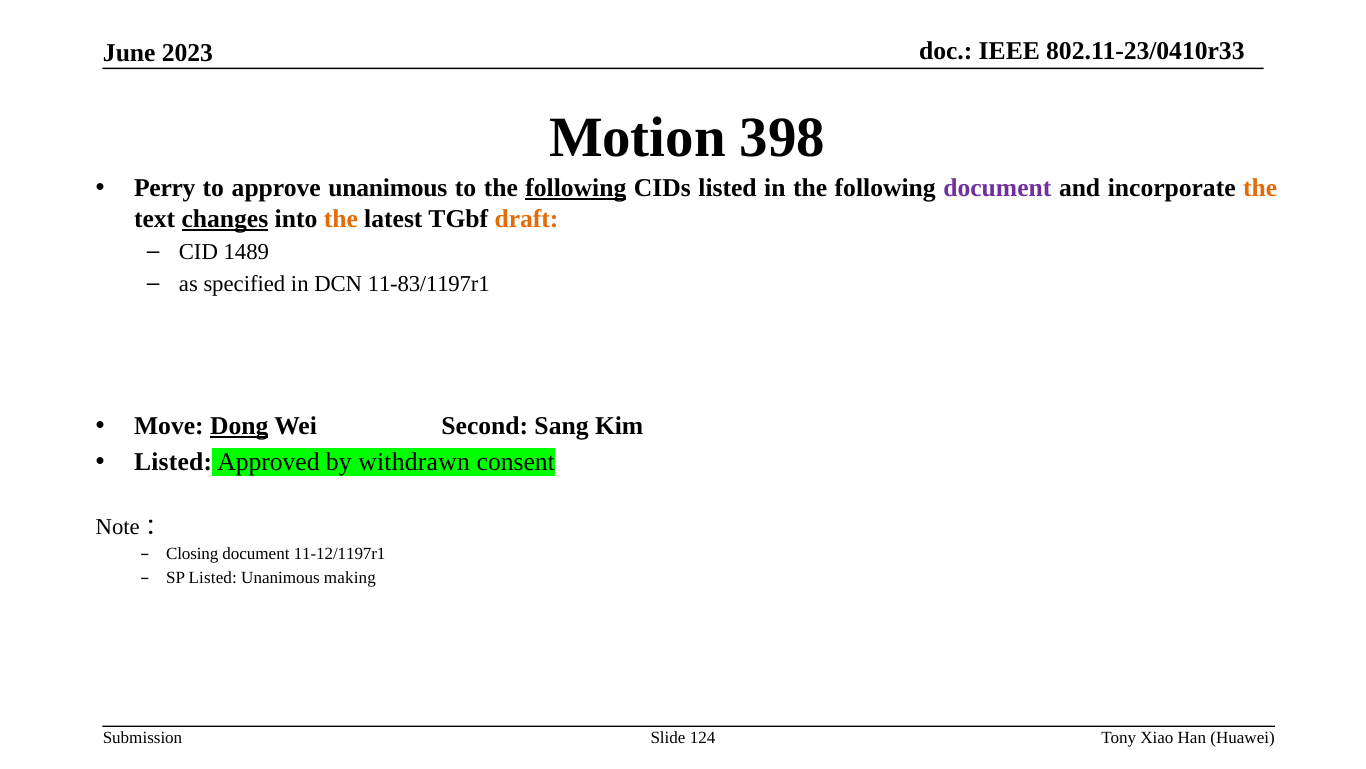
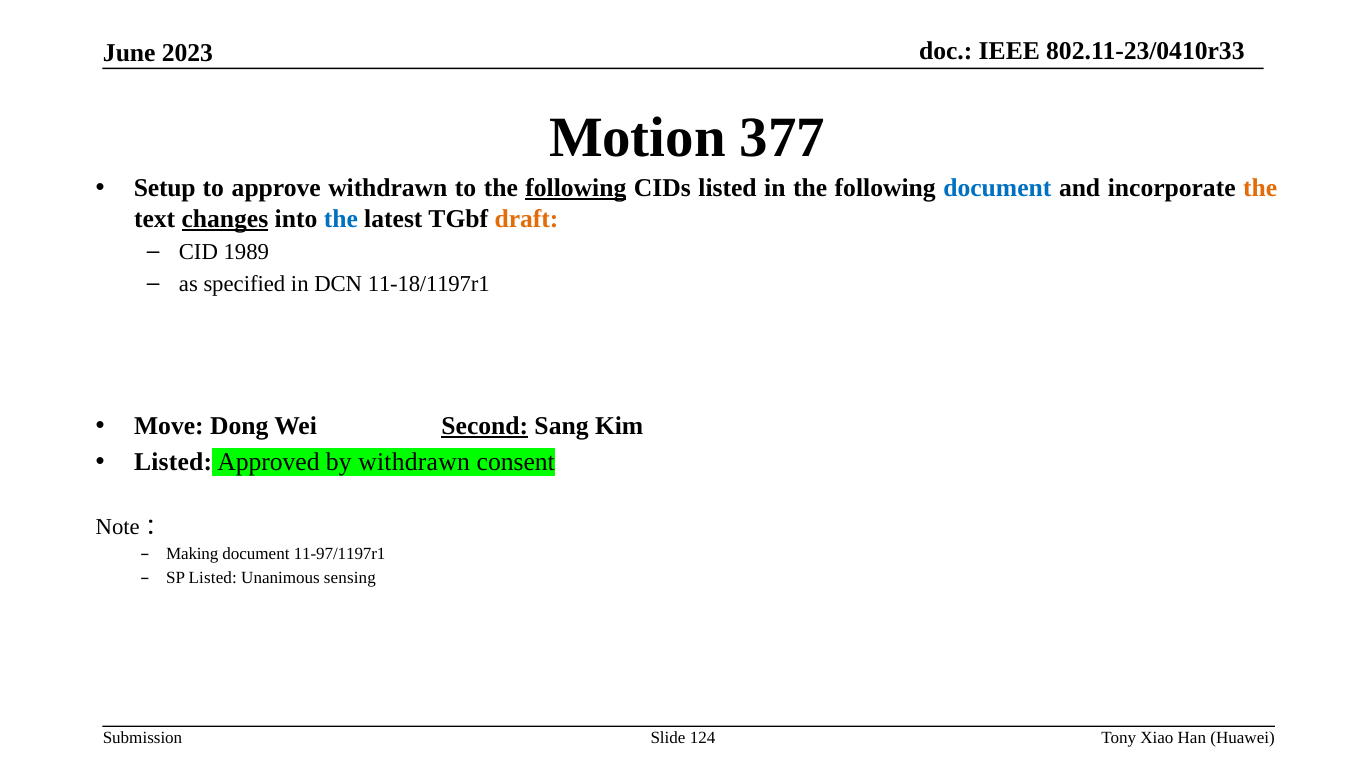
398: 398 -> 377
Perry: Perry -> Setup
approve unanimous: unanimous -> withdrawn
document at (997, 188) colour: purple -> blue
the at (341, 219) colour: orange -> blue
1489: 1489 -> 1989
11-83/1197r1: 11-83/1197r1 -> 11-18/1197r1
Dong underline: present -> none
Second underline: none -> present
Closing: Closing -> Making
11-12/1197r1: 11-12/1197r1 -> 11-97/1197r1
making: making -> sensing
